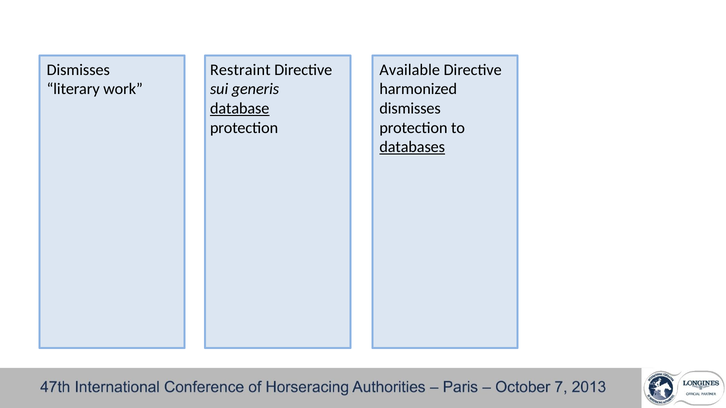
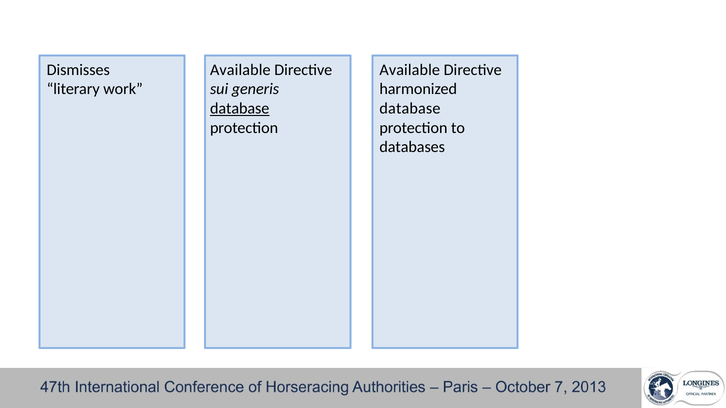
Restraint at (240, 70): Restraint -> Available
dismisses at (410, 109): dismisses -> database
databases underline: present -> none
